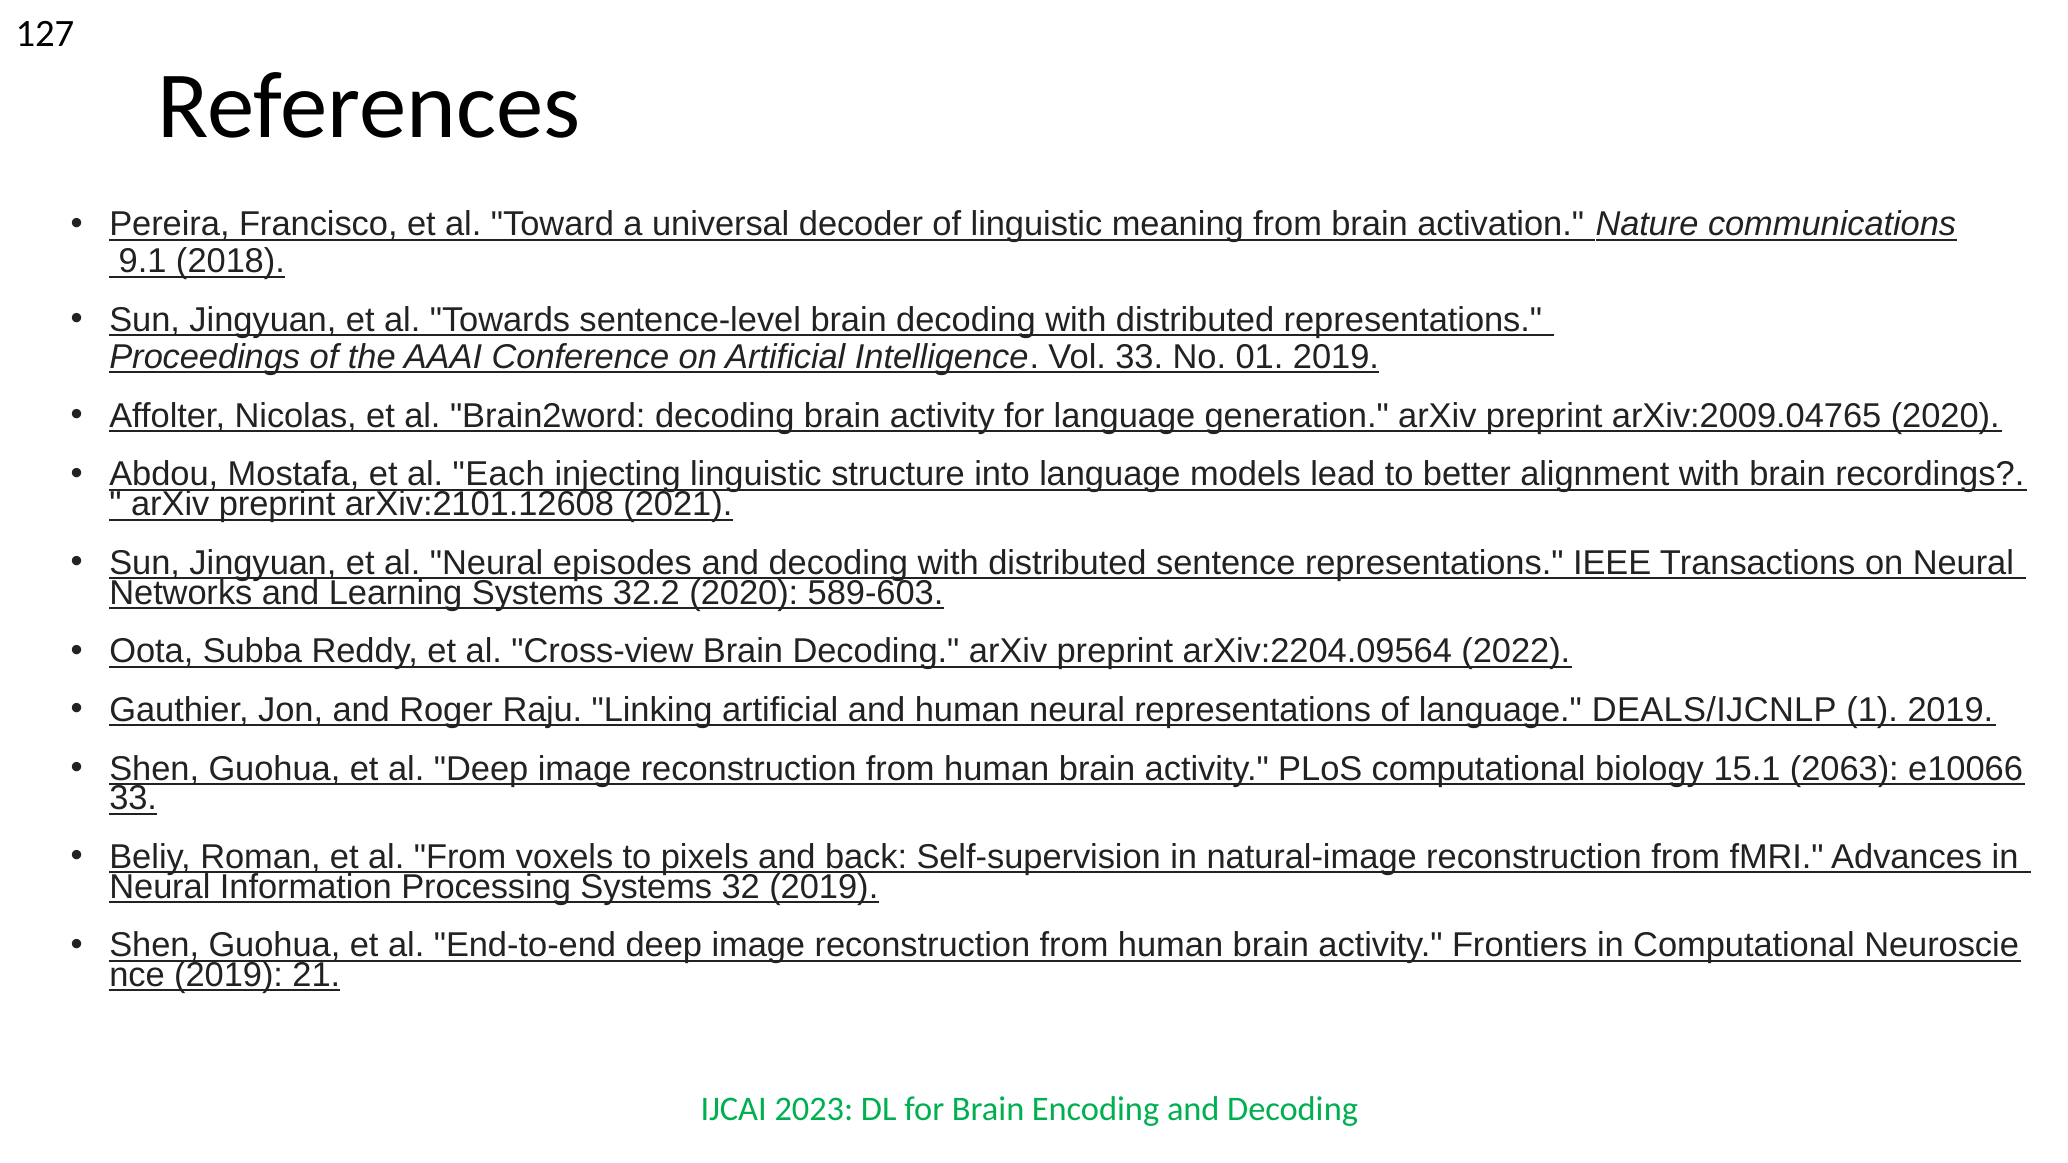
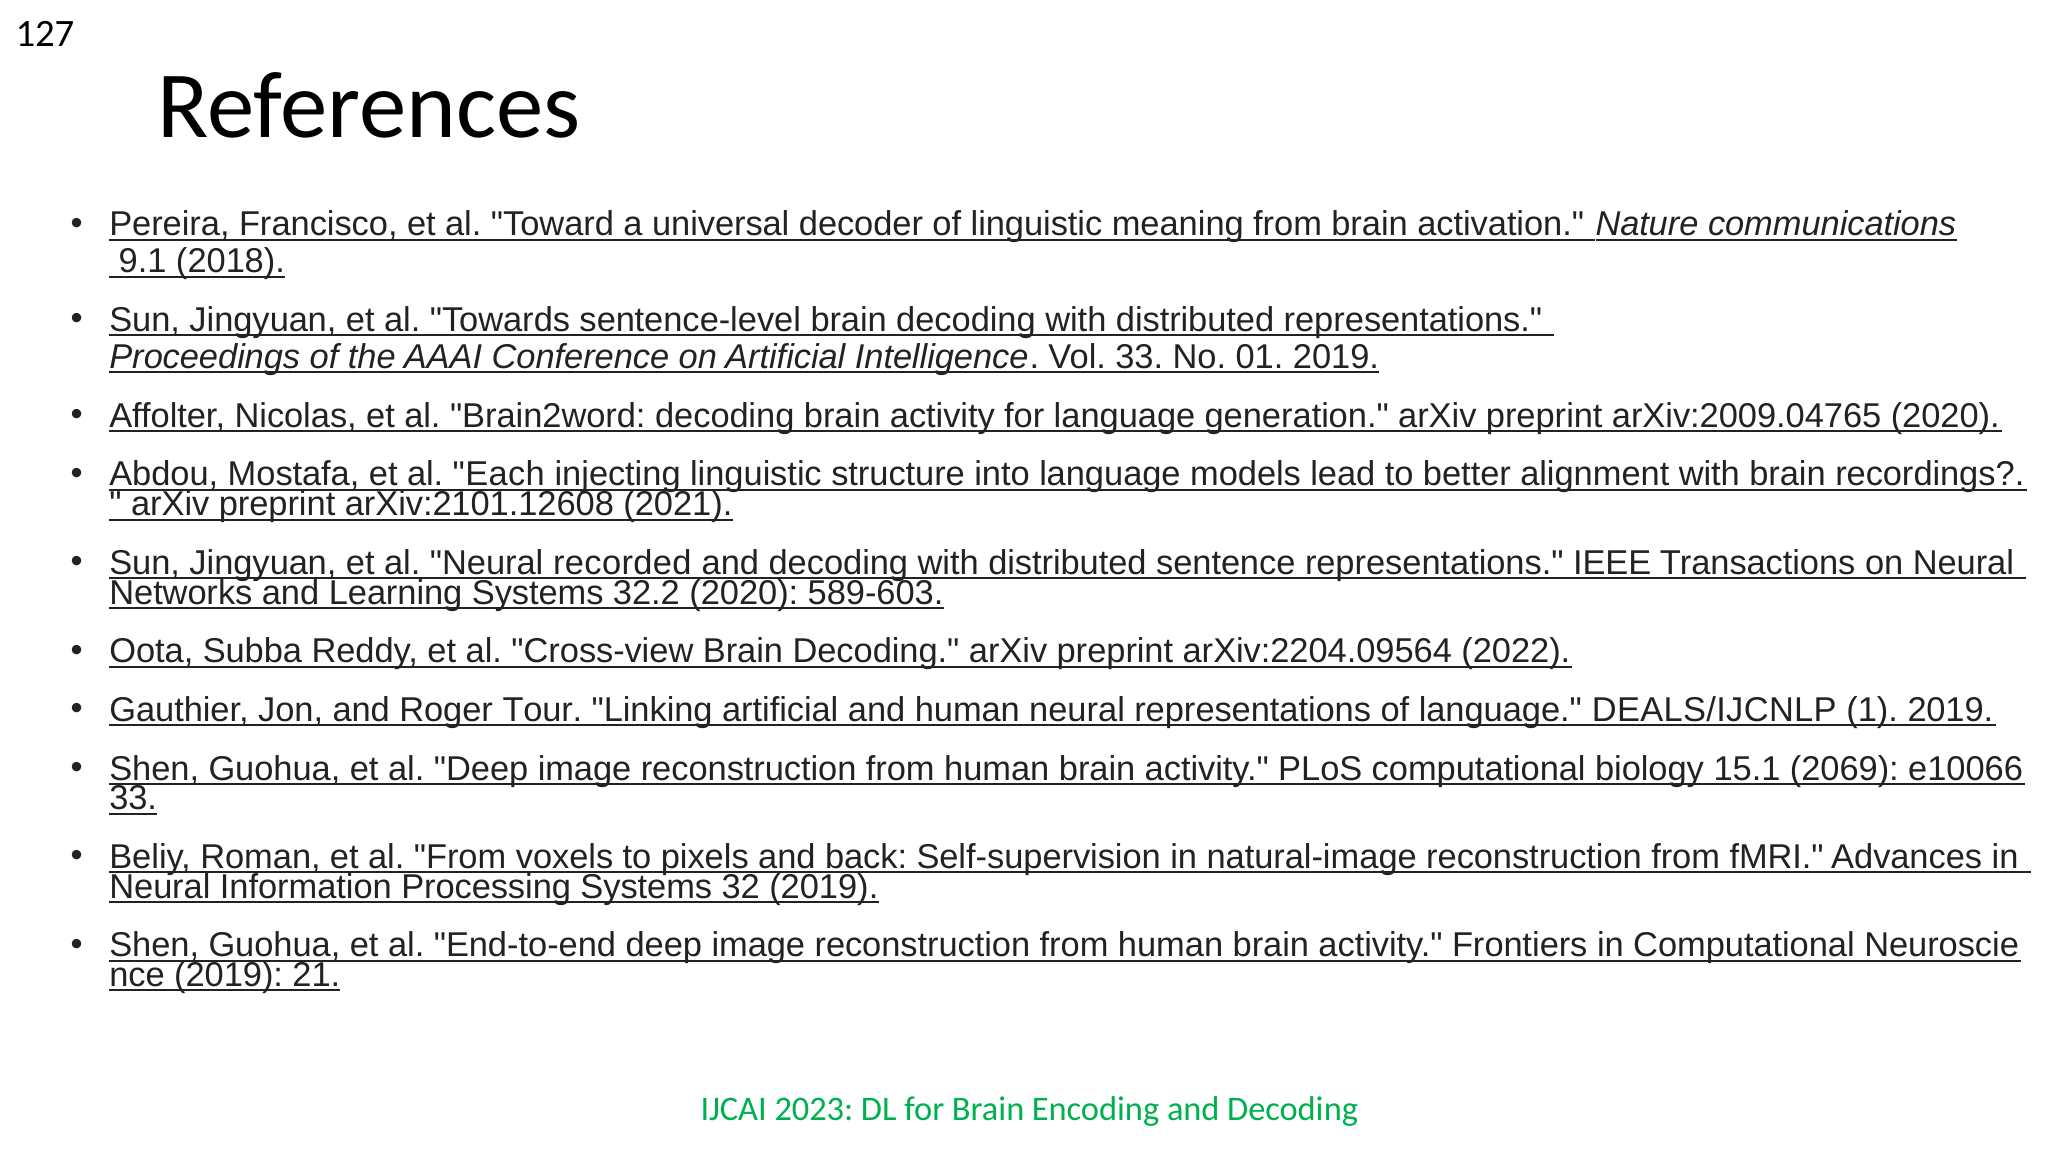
episodes: episodes -> recorded
Raju: Raju -> Tour
2063: 2063 -> 2069
